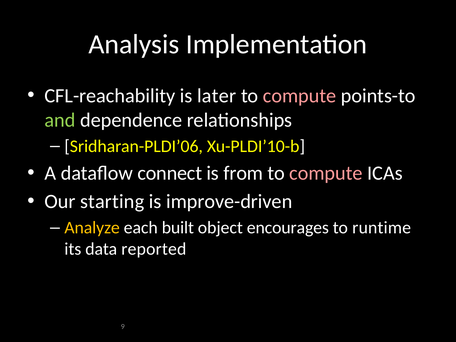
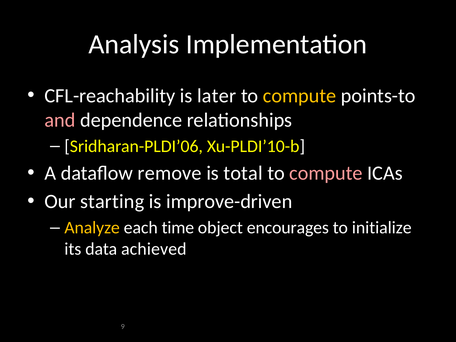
compute at (300, 96) colour: pink -> yellow
and colour: light green -> pink
connect: connect -> remove
from: from -> total
built: built -> time
runtime: runtime -> initialize
reported: reported -> achieved
